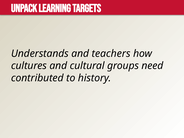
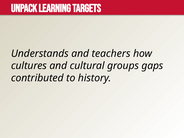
need: need -> gaps
